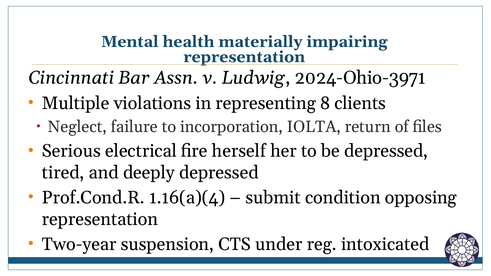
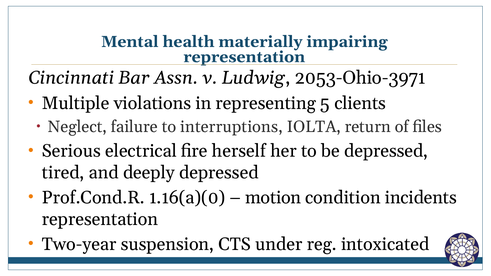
2024-Ohio-3971: 2024-Ohio-3971 -> 2053-Ohio-3971
8: 8 -> 5
incorporation: incorporation -> interruptions
1.16(a)(4: 1.16(a)(4 -> 1.16(a)(0
submit: submit -> motion
opposing: opposing -> incidents
